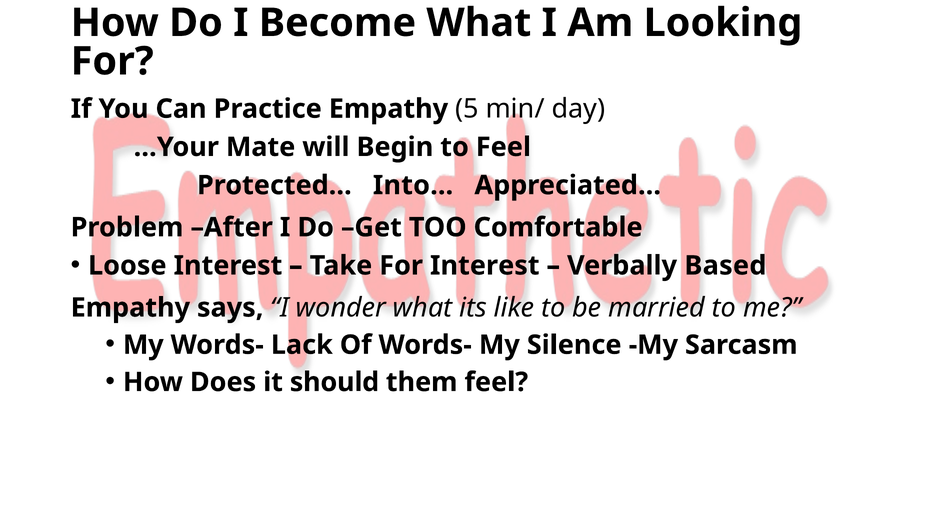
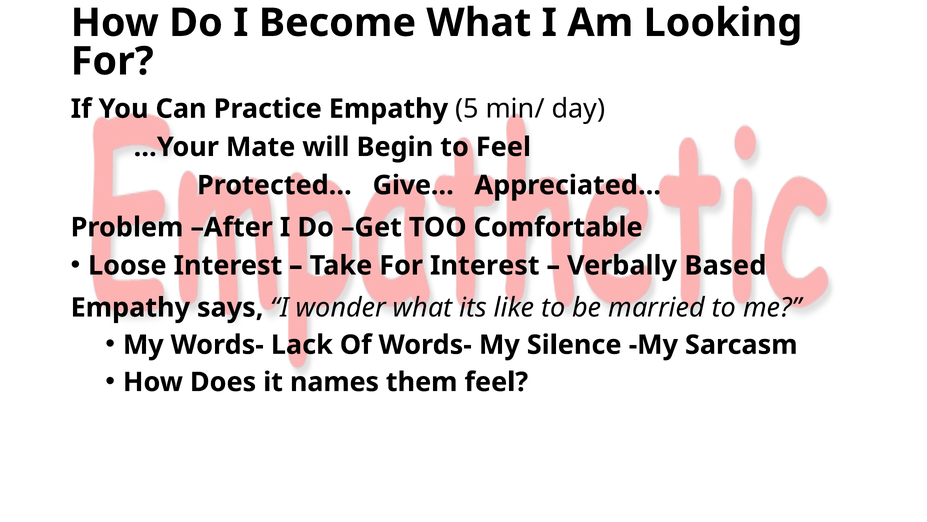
Into…: Into… -> Give…
should: should -> names
